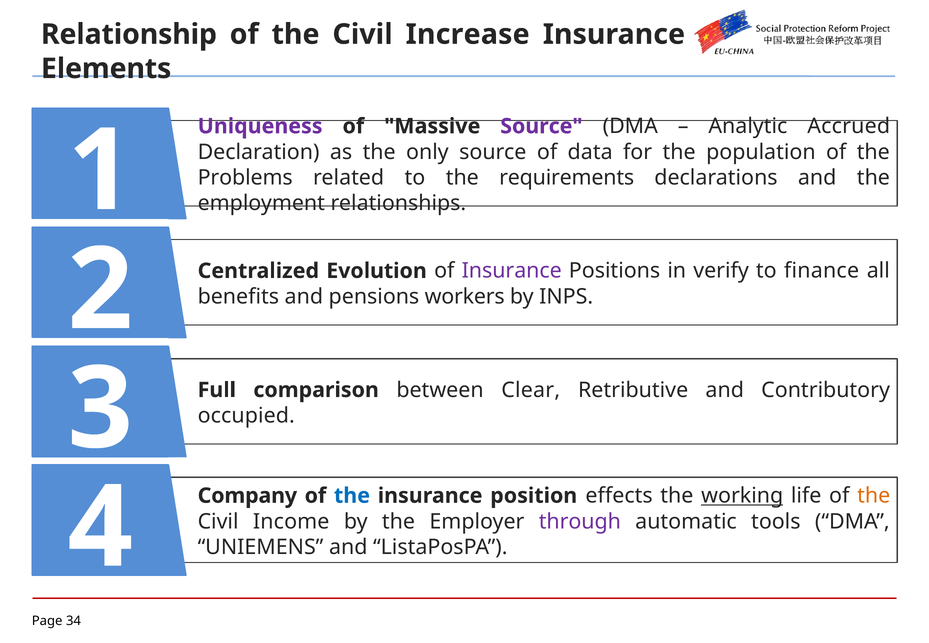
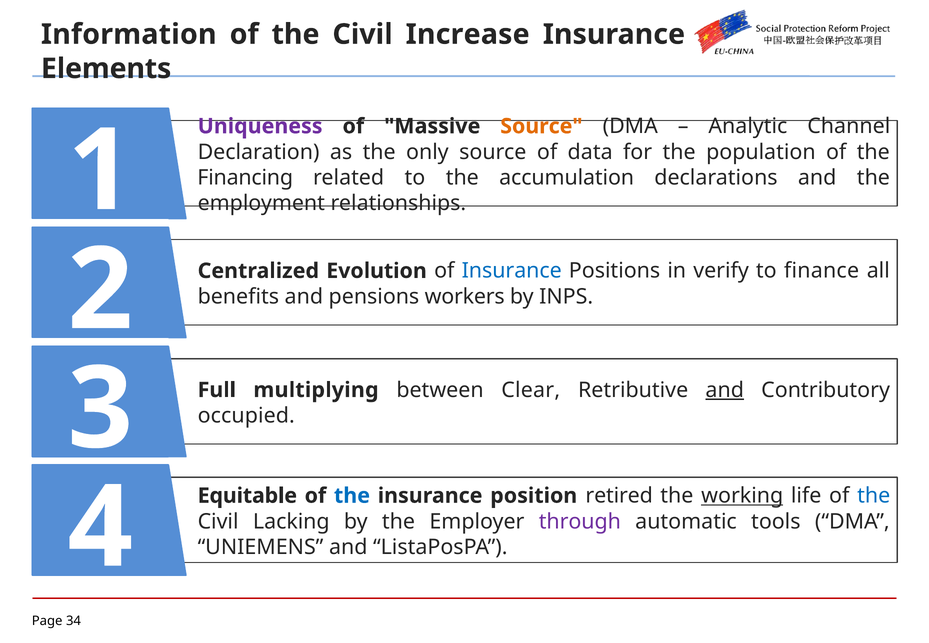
Relationship: Relationship -> Information
Source at (541, 126) colour: purple -> orange
Accrued: Accrued -> Channel
Problems: Problems -> Financing
requirements: requirements -> accumulation
Insurance at (512, 271) colour: purple -> blue
comparison: comparison -> multiplying
and at (725, 390) underline: none -> present
Company: Company -> Equitable
effects: effects -> retired
the at (874, 496) colour: orange -> blue
Income: Income -> Lacking
